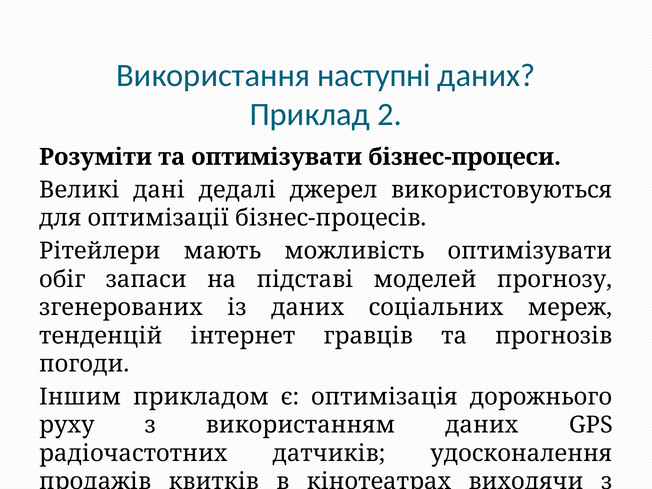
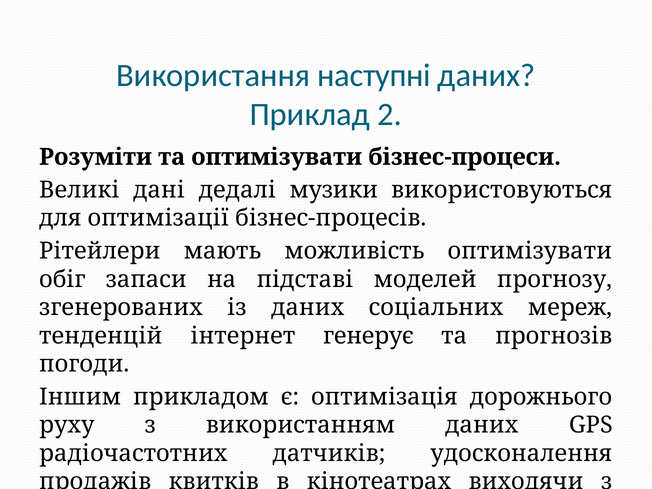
джерел: джерел -> музики
гравців: гравців -> генерує
